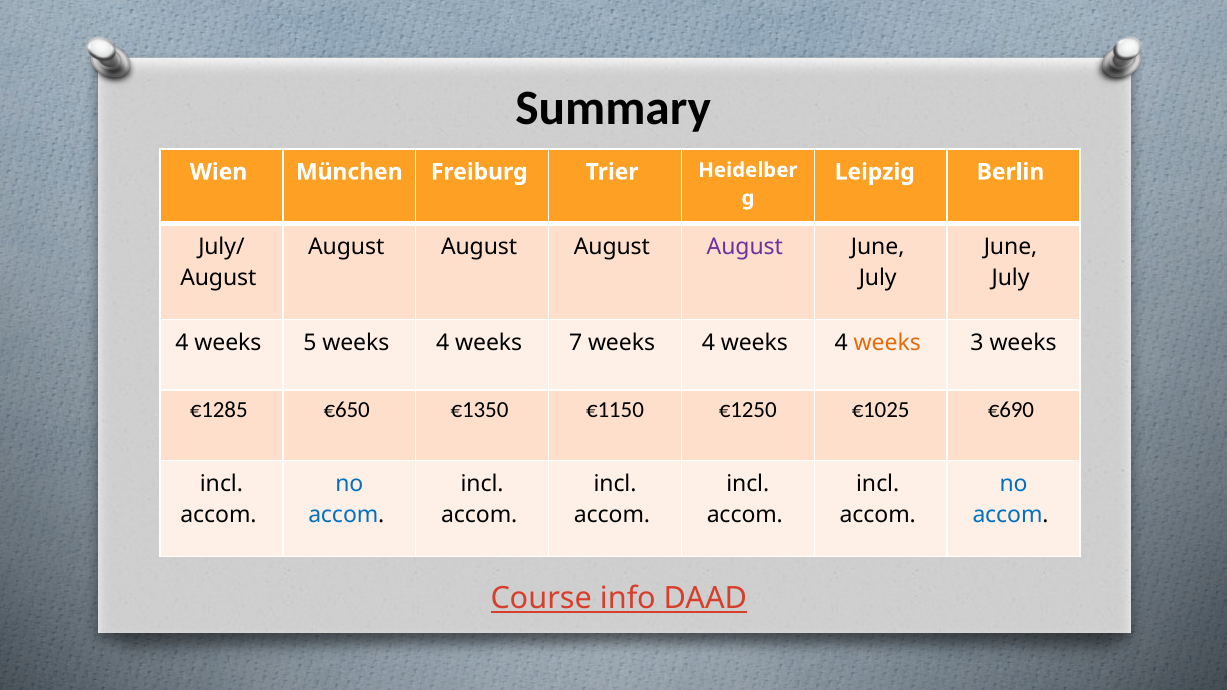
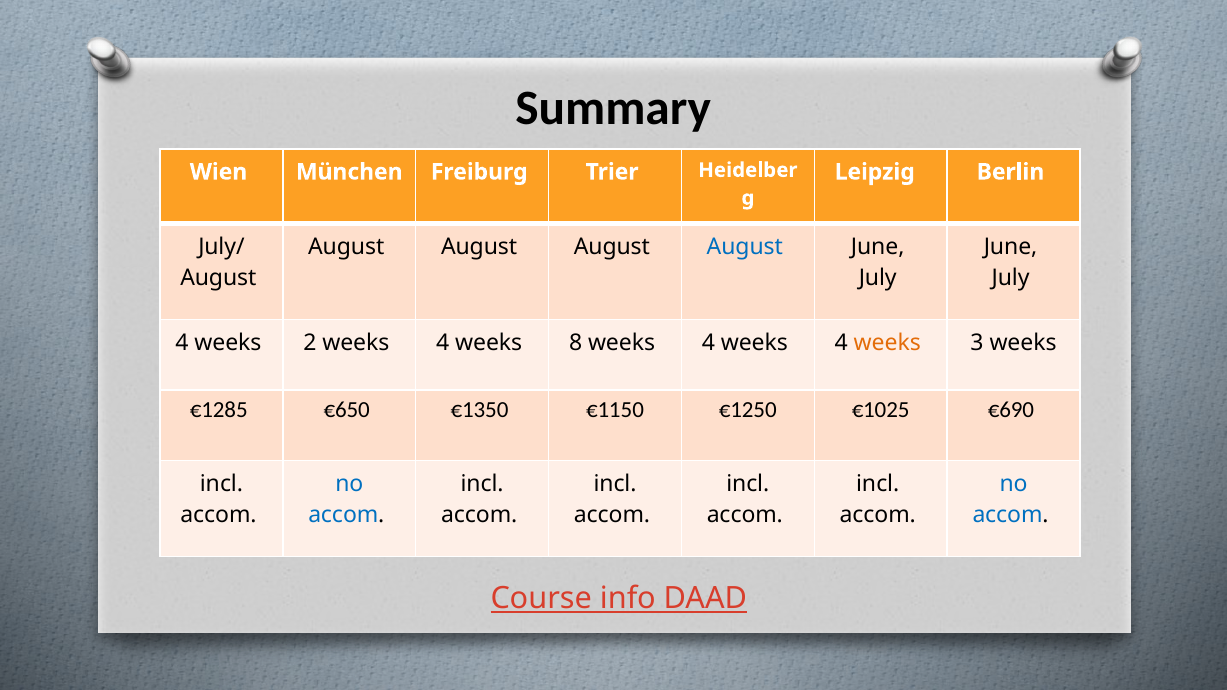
August at (745, 247) colour: purple -> blue
5: 5 -> 2
7: 7 -> 8
